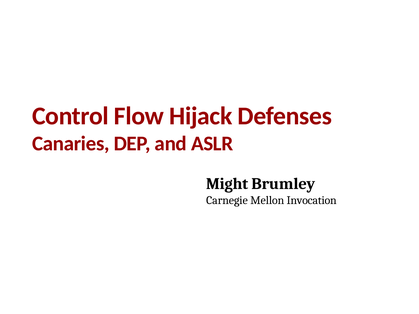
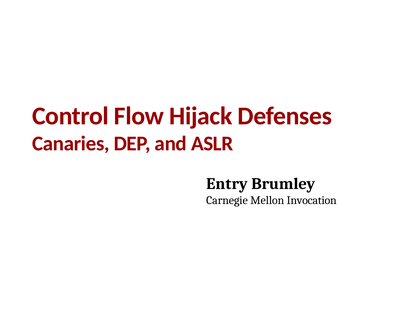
Might: Might -> Entry
